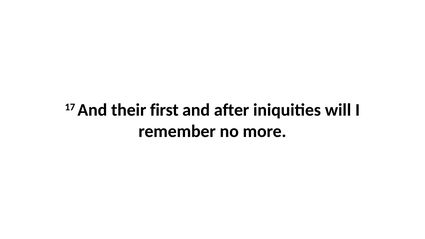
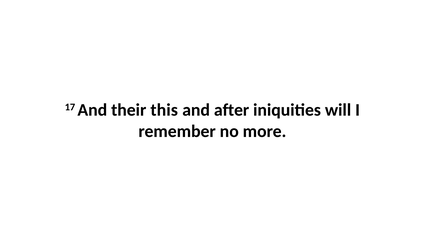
first: first -> this
